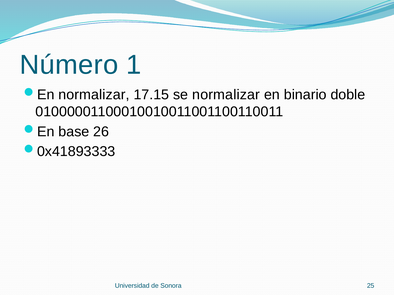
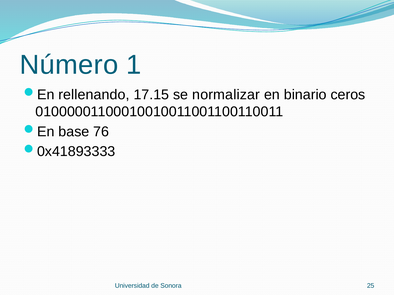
normalizar at (94, 95): normalizar -> rellenando
doble: doble -> ceros
26: 26 -> 76
